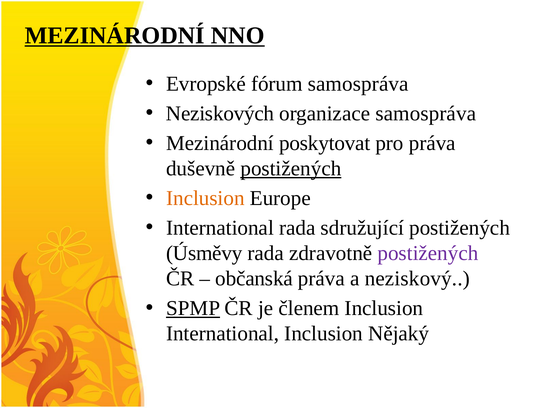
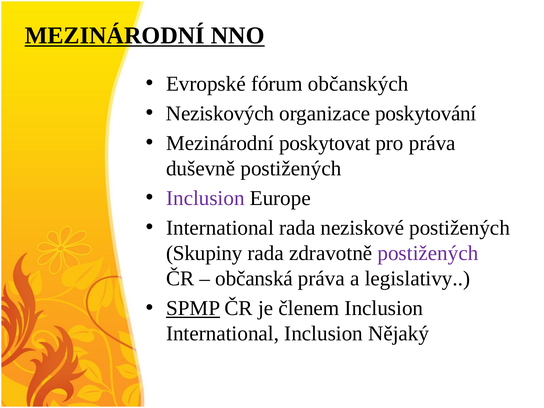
fórum samospráva: samospráva -> občanských
organizace samospráva: samospráva -> poskytování
postižených at (291, 168) underline: present -> none
Inclusion at (205, 198) colour: orange -> purple
sdružující: sdružující -> neziskové
Úsměvy: Úsměvy -> Skupiny
neziskový: neziskový -> legislativy
